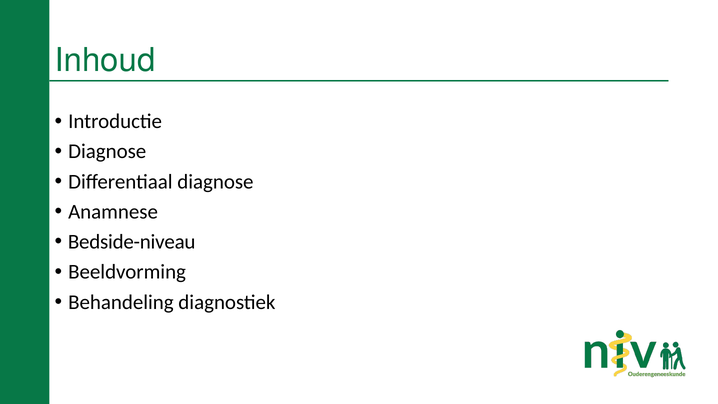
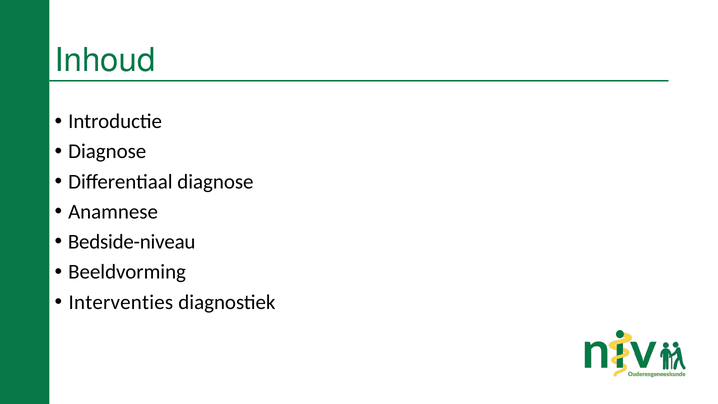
Behandeling: Behandeling -> Interventies
